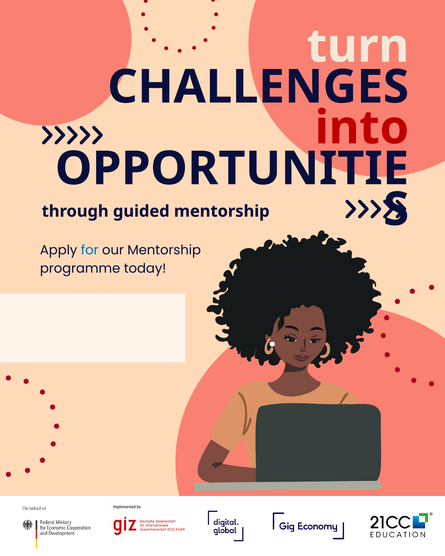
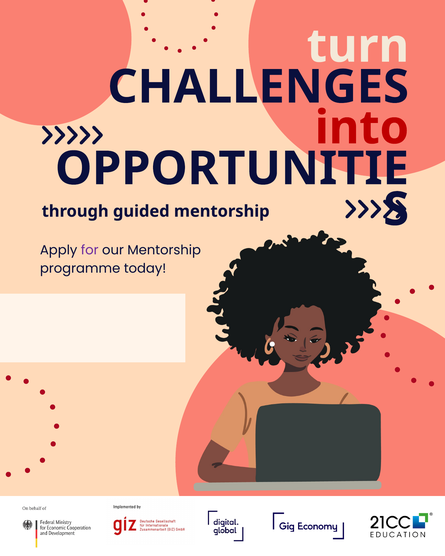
for colour: blue -> purple
